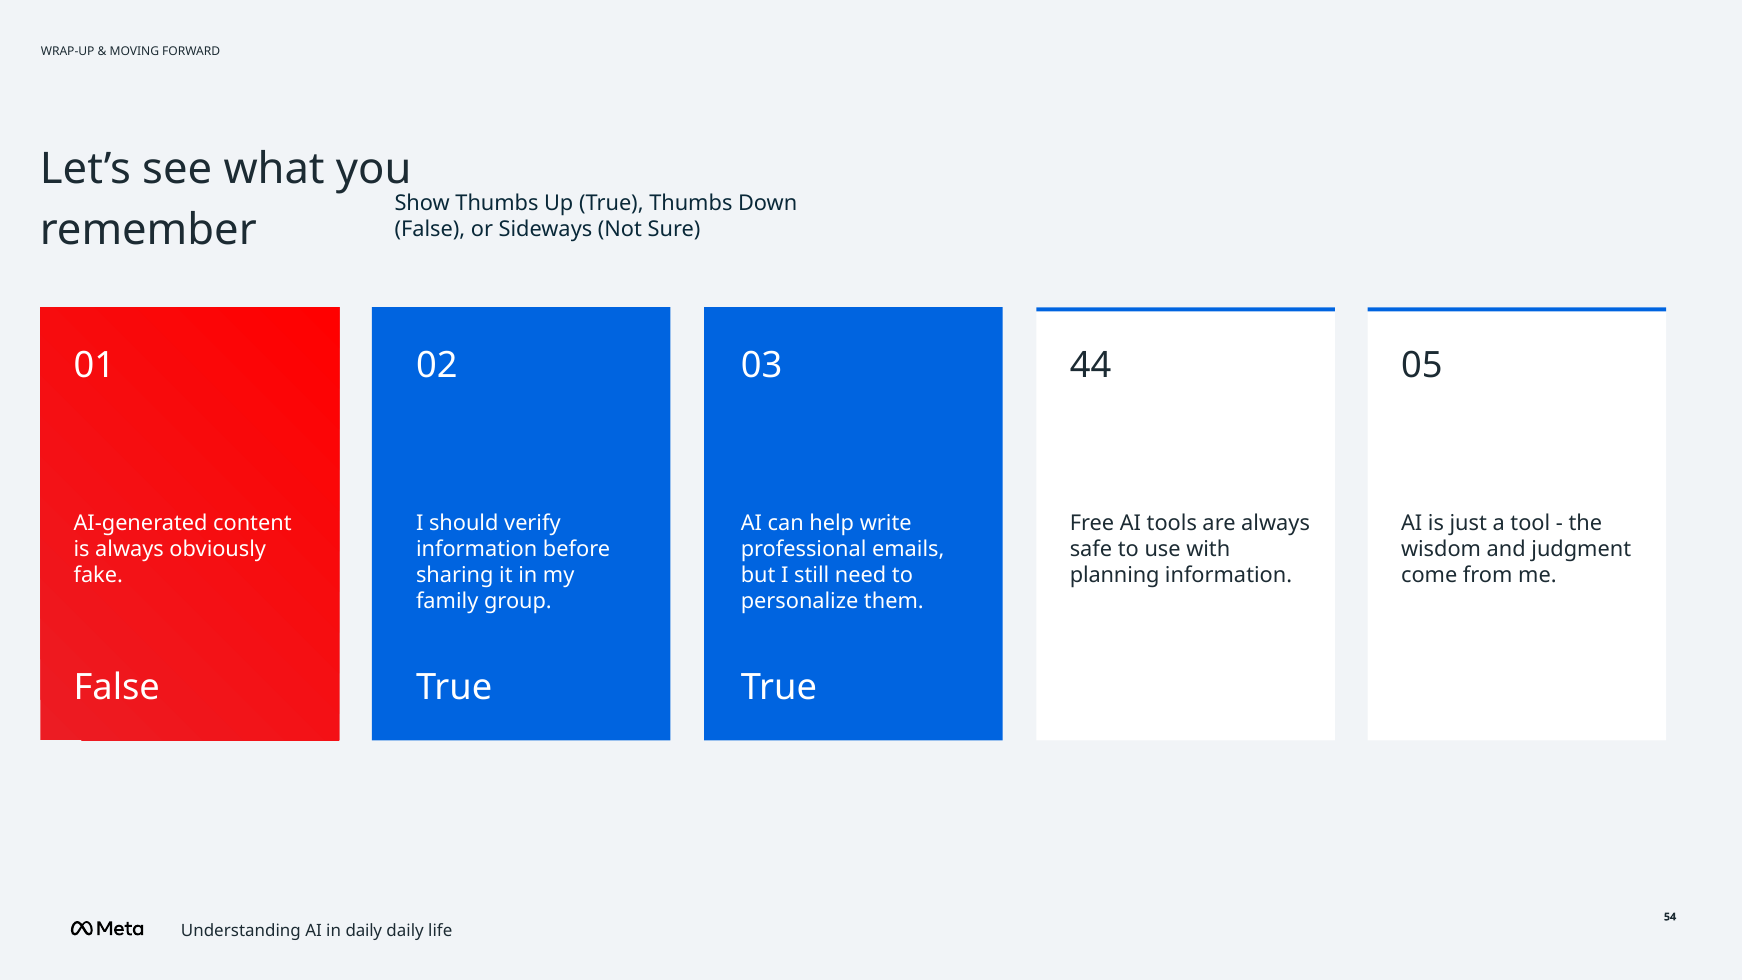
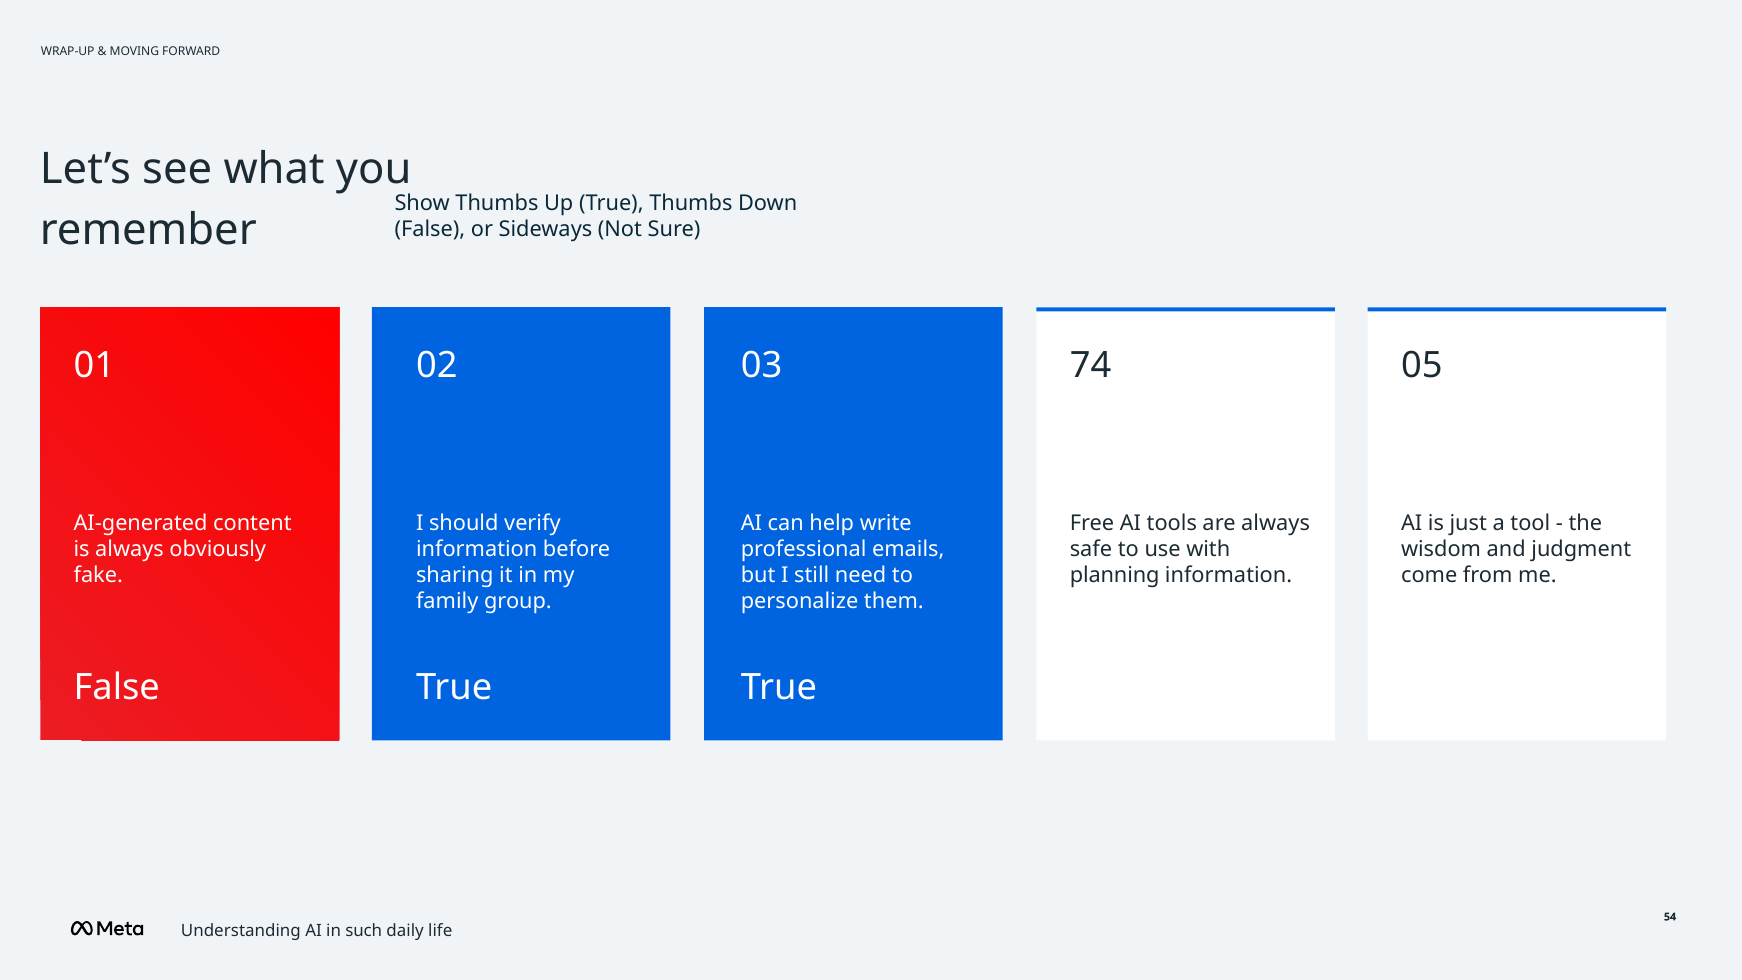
44: 44 -> 74
in daily: daily -> such
